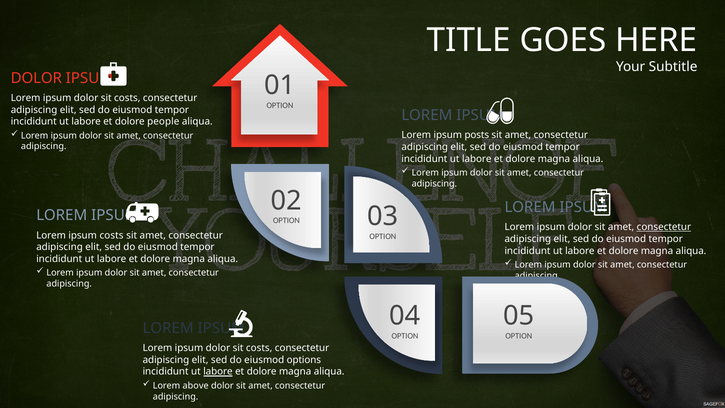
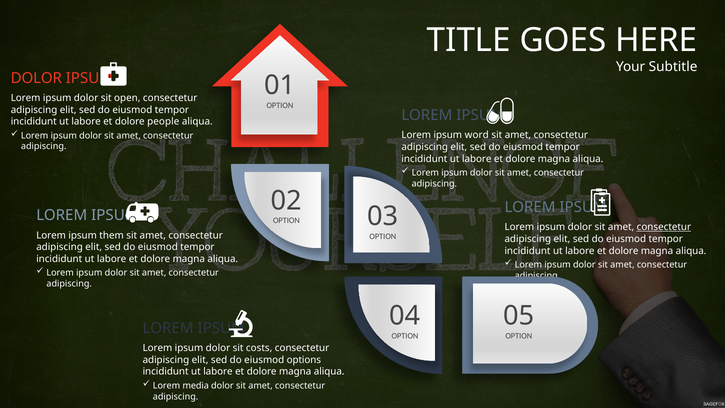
costs at (127, 98): costs -> open
posts: posts -> word
ipsum costs: costs -> them
labore at (218, 372) underline: present -> none
above: above -> media
